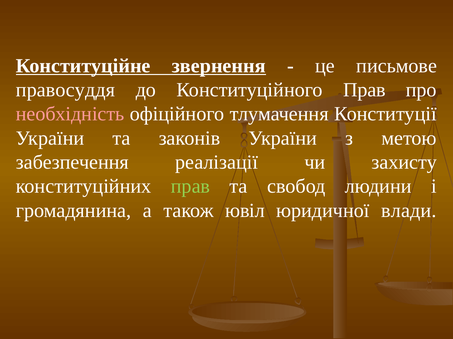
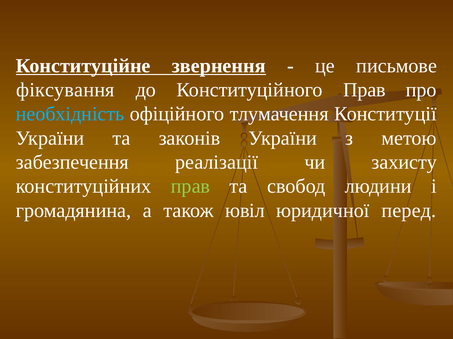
правосуддя: правосуддя -> фіксування
необхідність colour: pink -> light blue
влади: влади -> перед
